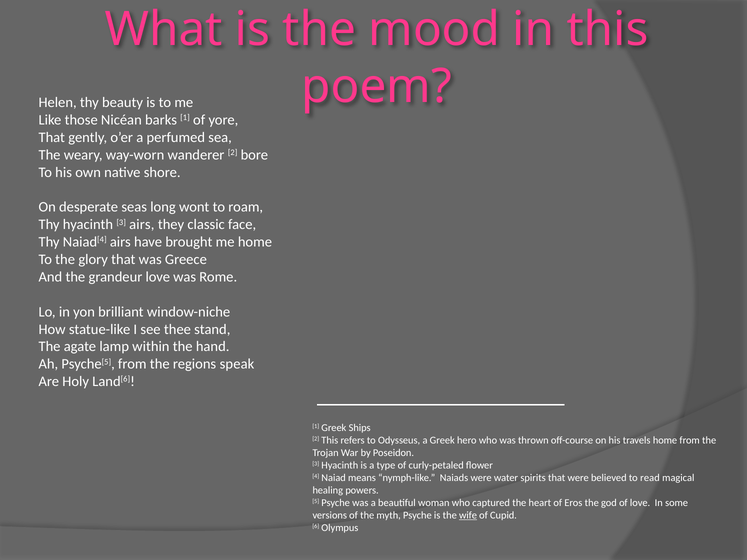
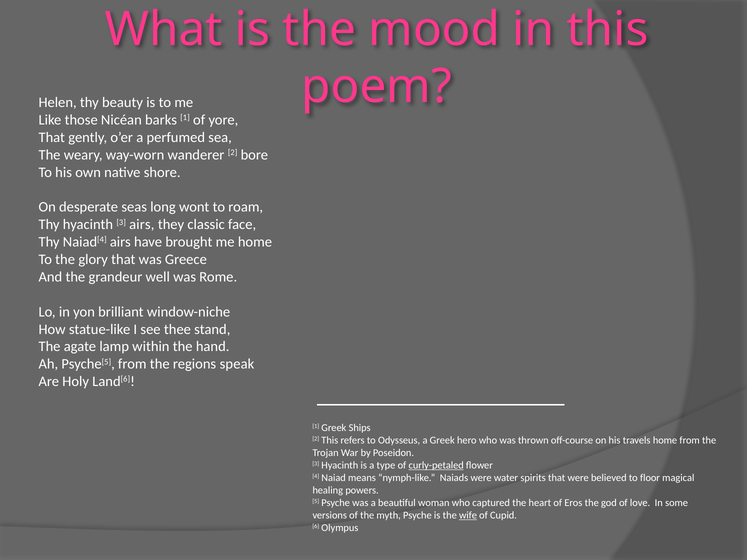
grandeur love: love -> well
curly-petaled underline: none -> present
read: read -> floor
